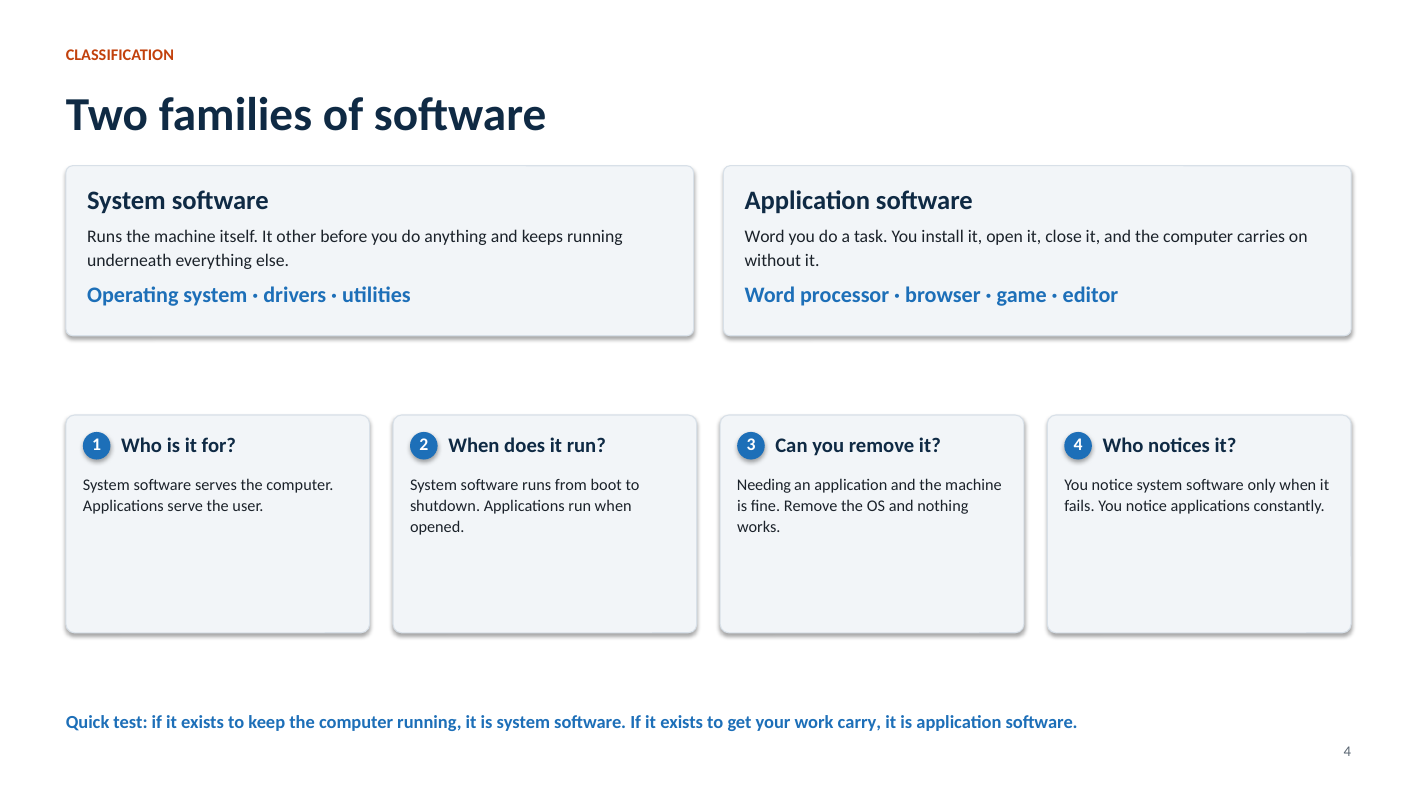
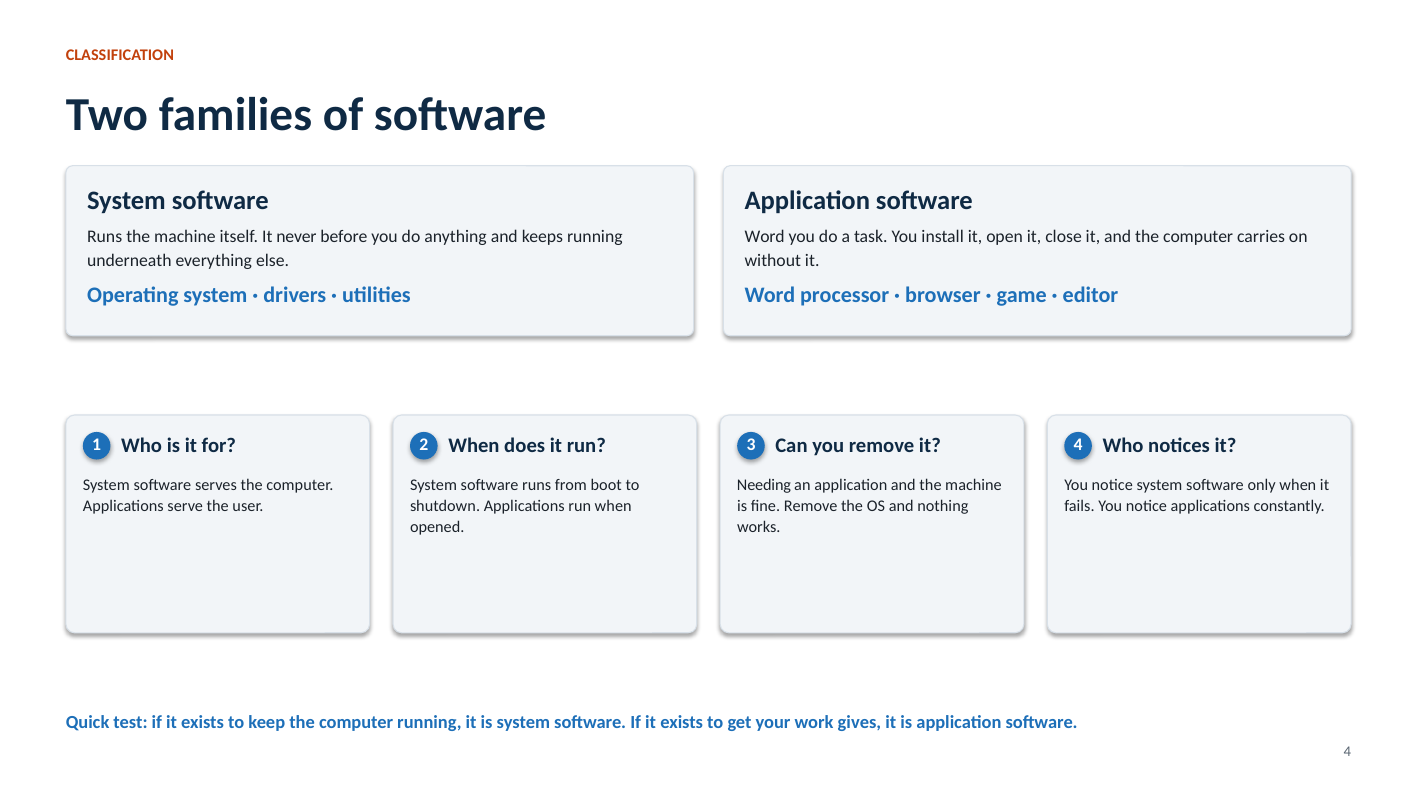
other: other -> never
carry: carry -> gives
